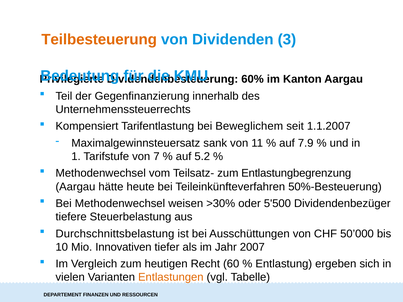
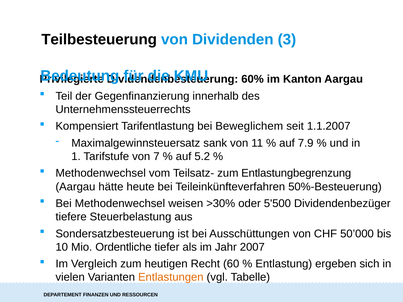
Teilbesteuerung colour: orange -> black
Durchschnittsbelastung: Durchschnittsbelastung -> Sondersatzbesteuerung
Innovativen: Innovativen -> Ordentliche
